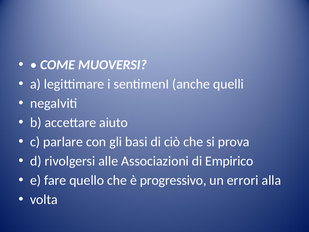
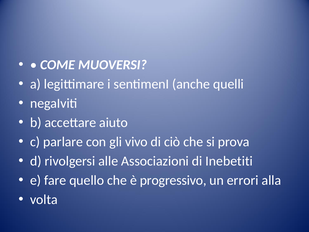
basi: basi -> vivo
Empirico: Empirico -> Inebetiti
